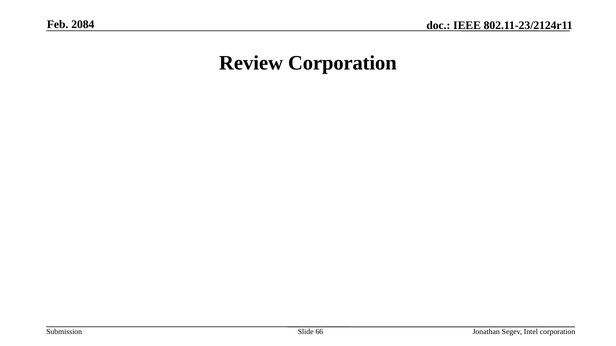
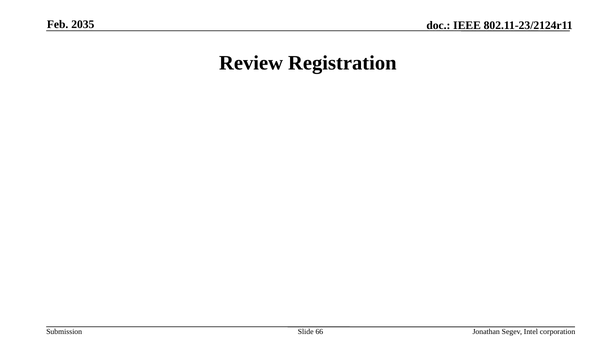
2084: 2084 -> 2035
Review Corporation: Corporation -> Registration
